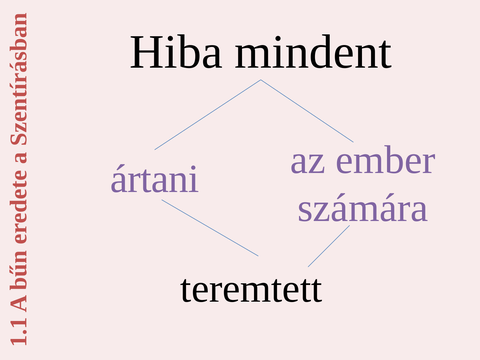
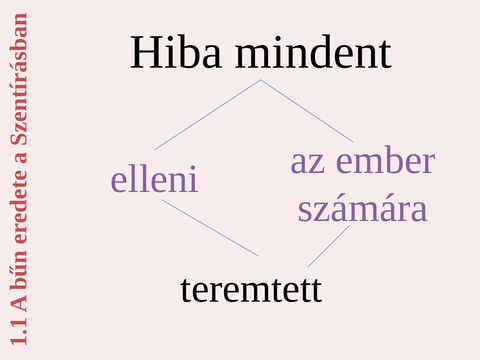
ártani: ártani -> elleni
